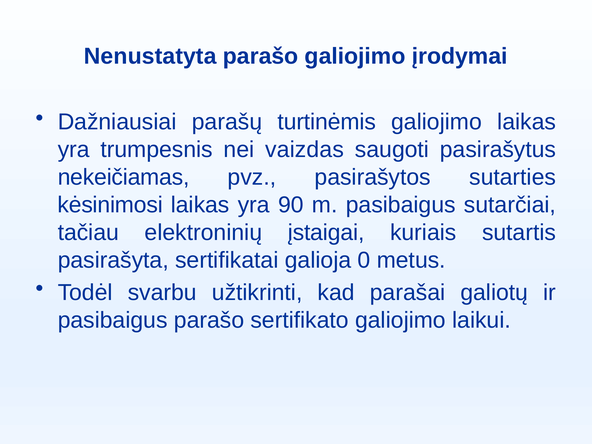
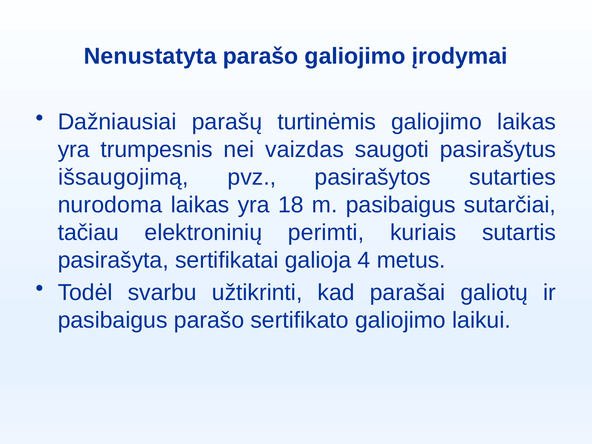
nekeičiamas: nekeičiamas -> išsaugojimą
kėsinimosi: kėsinimosi -> nurodoma
90: 90 -> 18
įstaigai: įstaigai -> perimti
0: 0 -> 4
